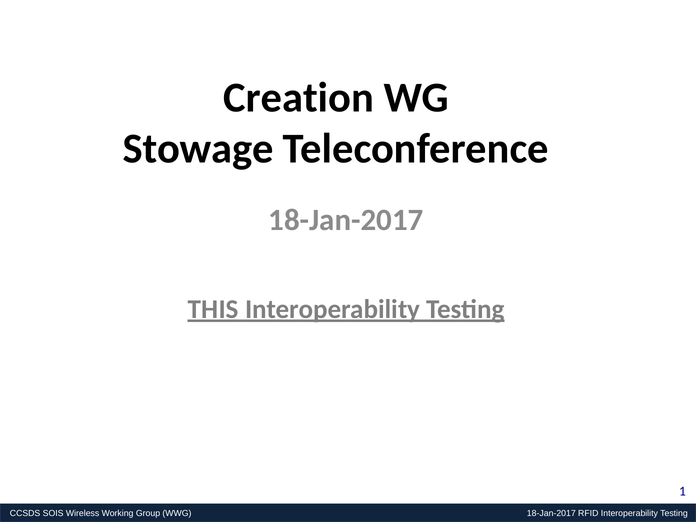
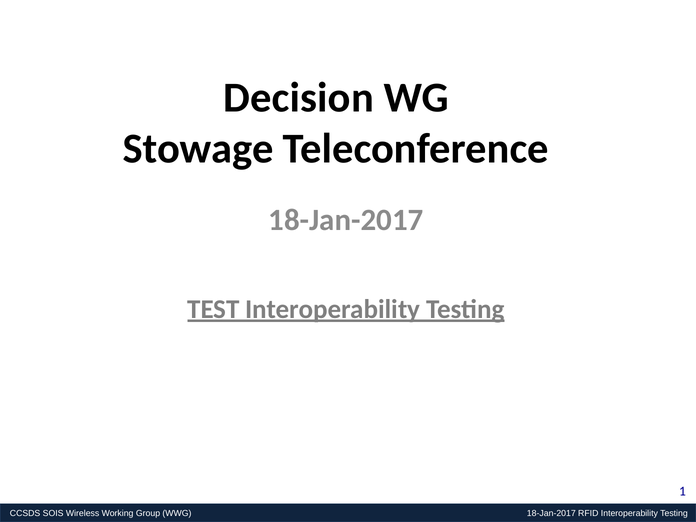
Creation: Creation -> Decision
THIS: THIS -> TEST
